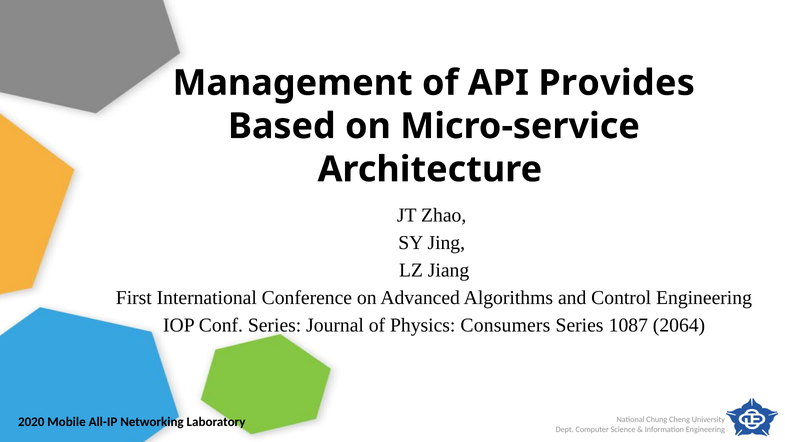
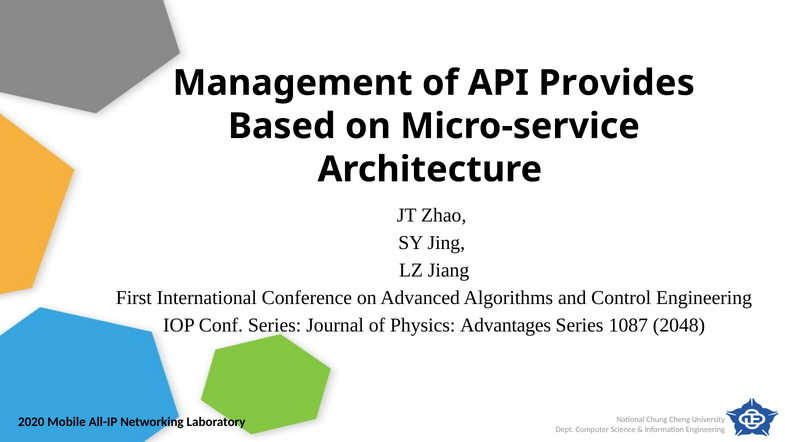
Consumers: Consumers -> Advantages
2064: 2064 -> 2048
